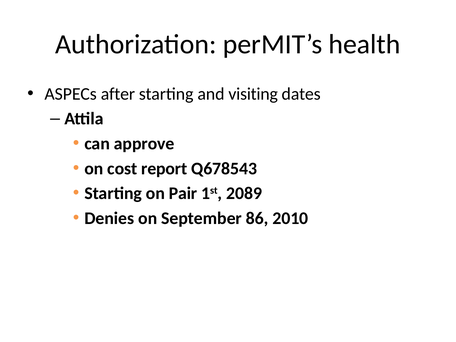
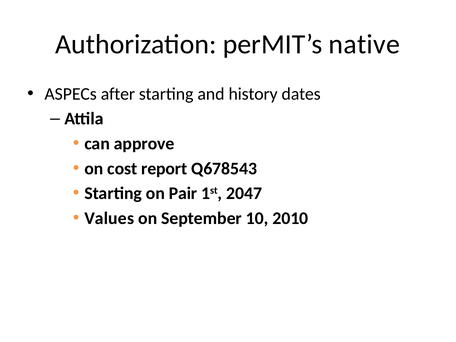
health: health -> native
visiting: visiting -> history
2089: 2089 -> 2047
Denies: Denies -> Values
86: 86 -> 10
